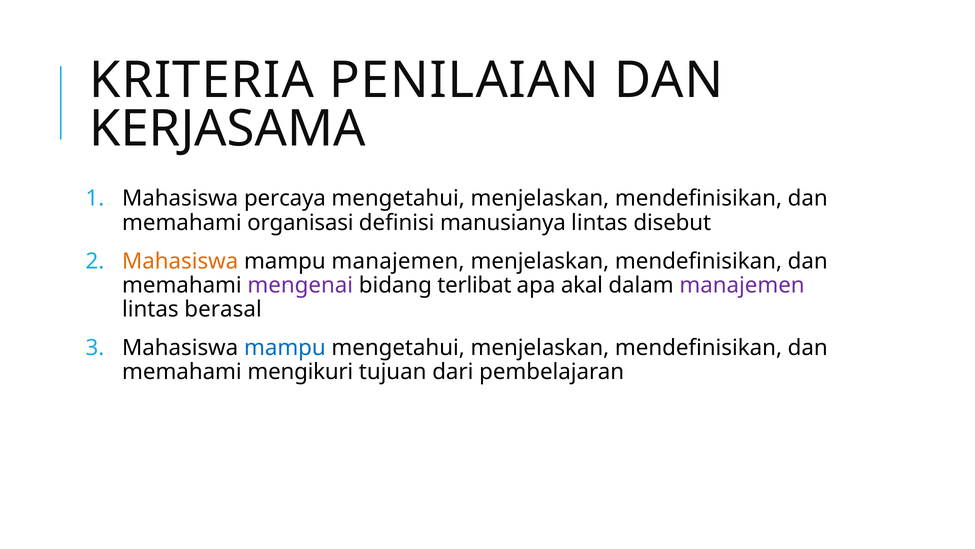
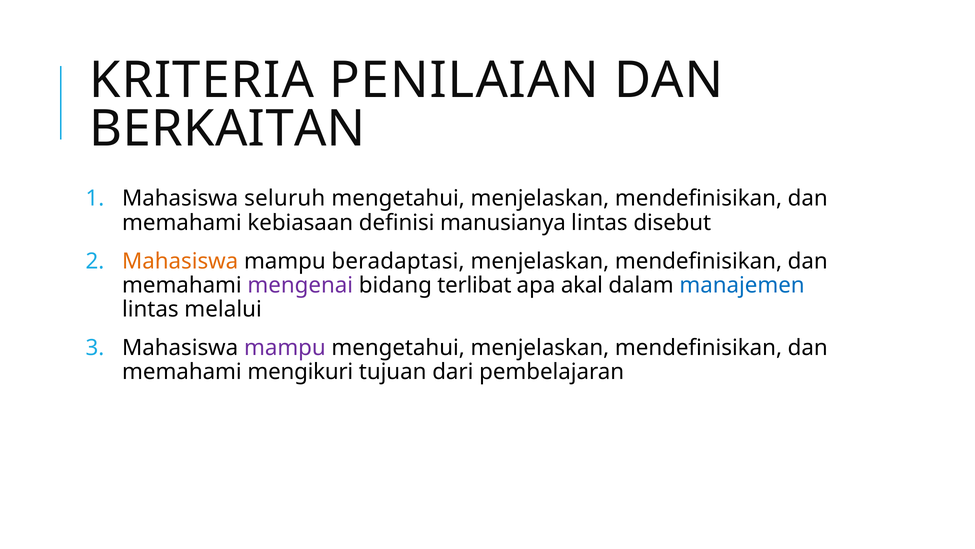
KERJASAMA: KERJASAMA -> BERKAITAN
percaya: percaya -> seluruh
organisasi: organisasi -> kebiasaan
mampu manajemen: manajemen -> beradaptasi
manajemen at (742, 285) colour: purple -> blue
berasal: berasal -> melalui
mampu at (285, 347) colour: blue -> purple
